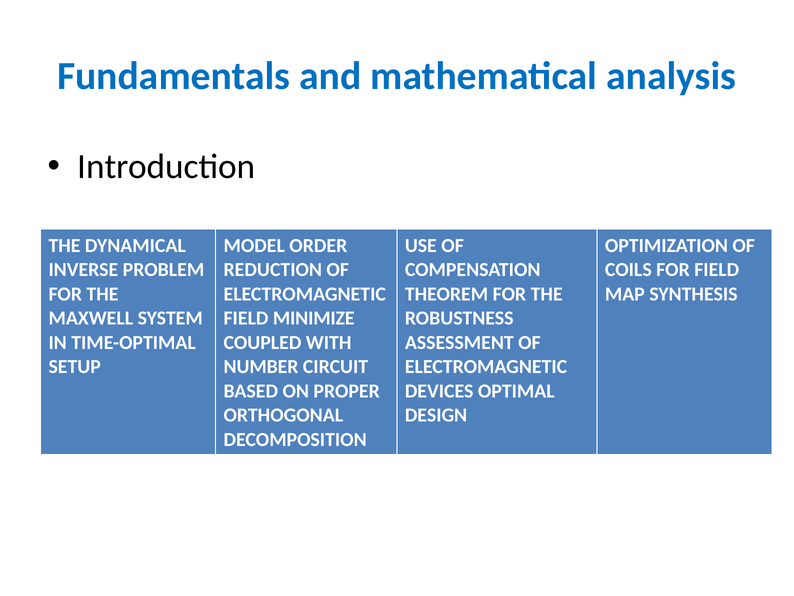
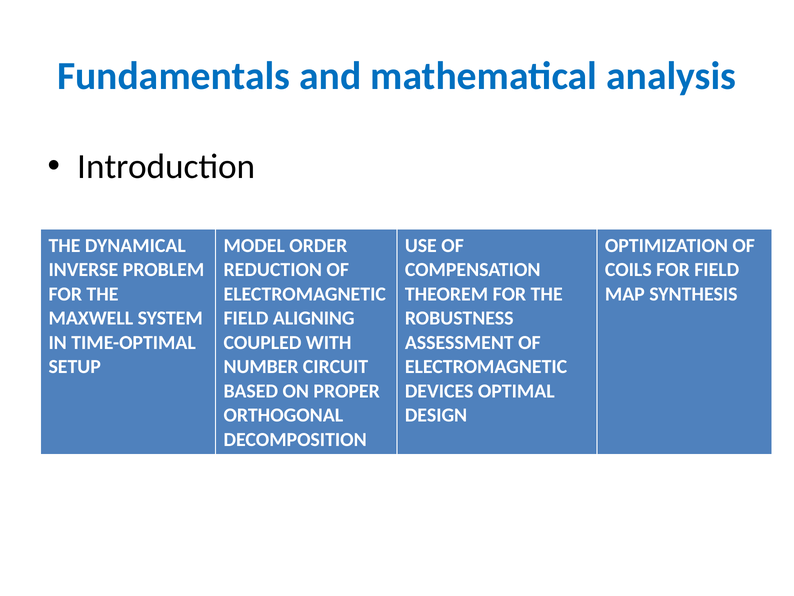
MINIMIZE: MINIMIZE -> ALIGNING
